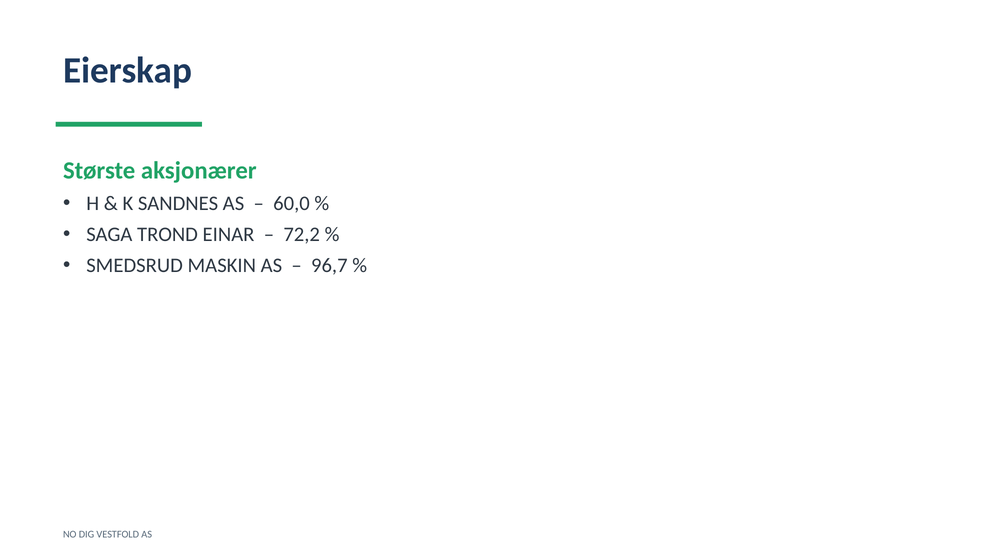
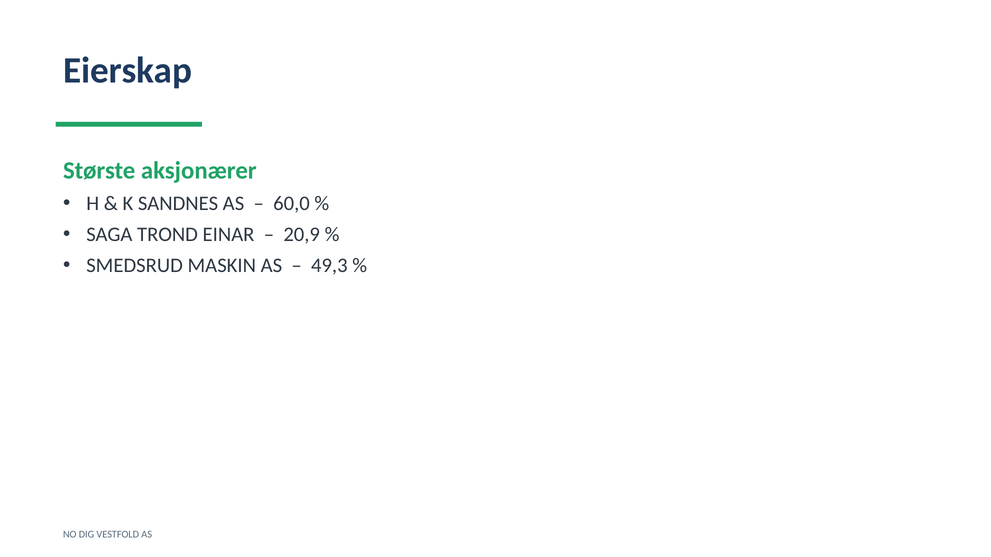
72,2: 72,2 -> 20,9
96,7: 96,7 -> 49,3
